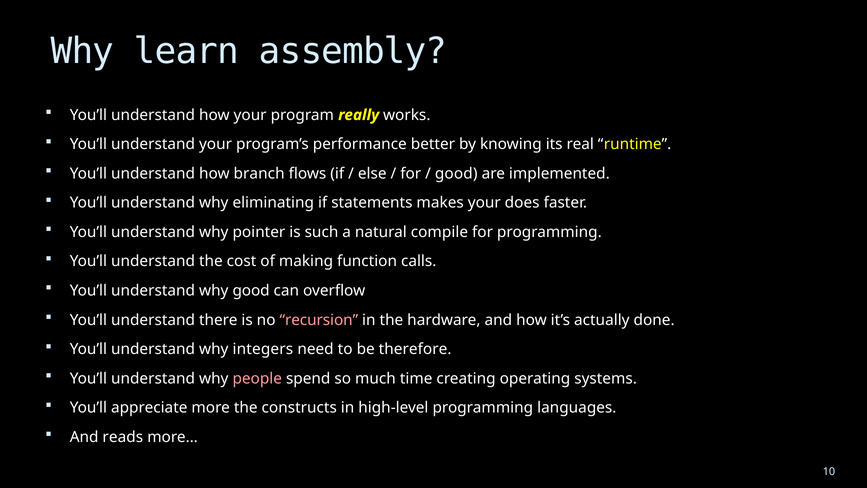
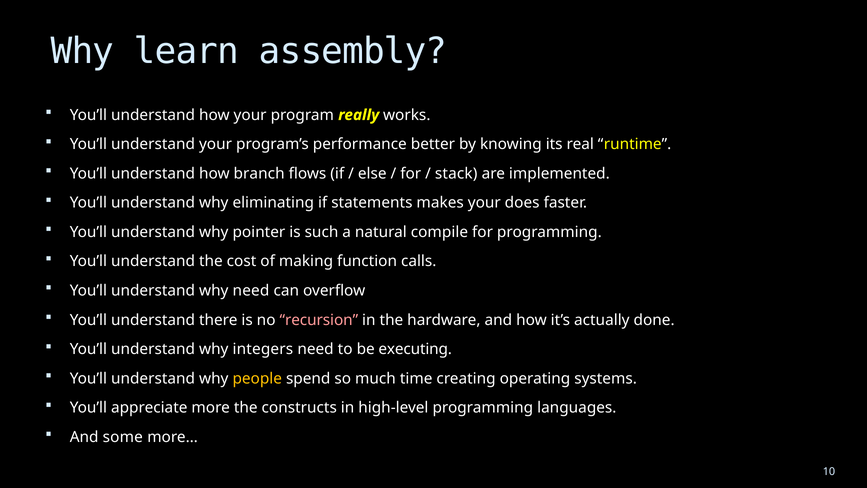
good at (456, 173): good -> stack
why good: good -> need
therefore: therefore -> executing
people colour: pink -> yellow
reads: reads -> some
